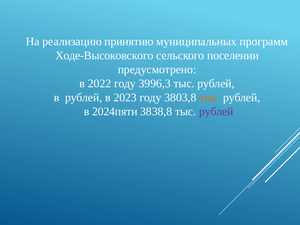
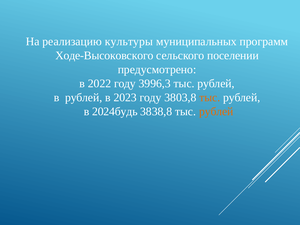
принятию: принятию -> культуры
2024пяти: 2024пяти -> 2024будь
рублей at (216, 112) colour: purple -> orange
